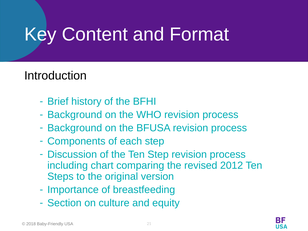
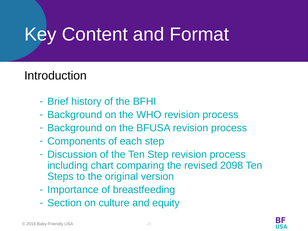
2012: 2012 -> 2098
